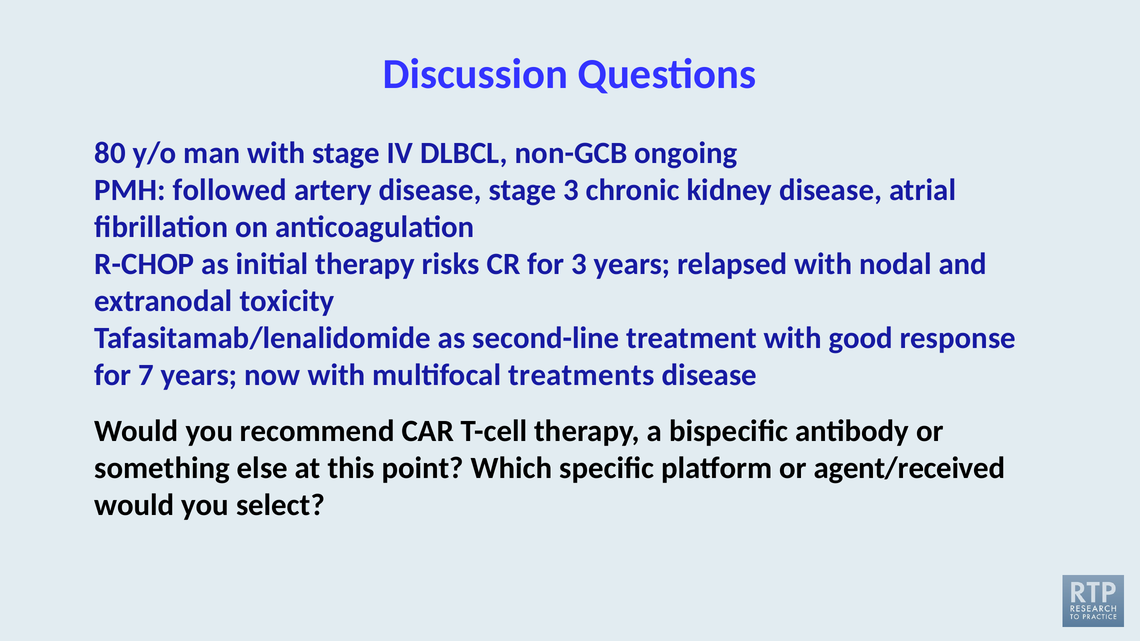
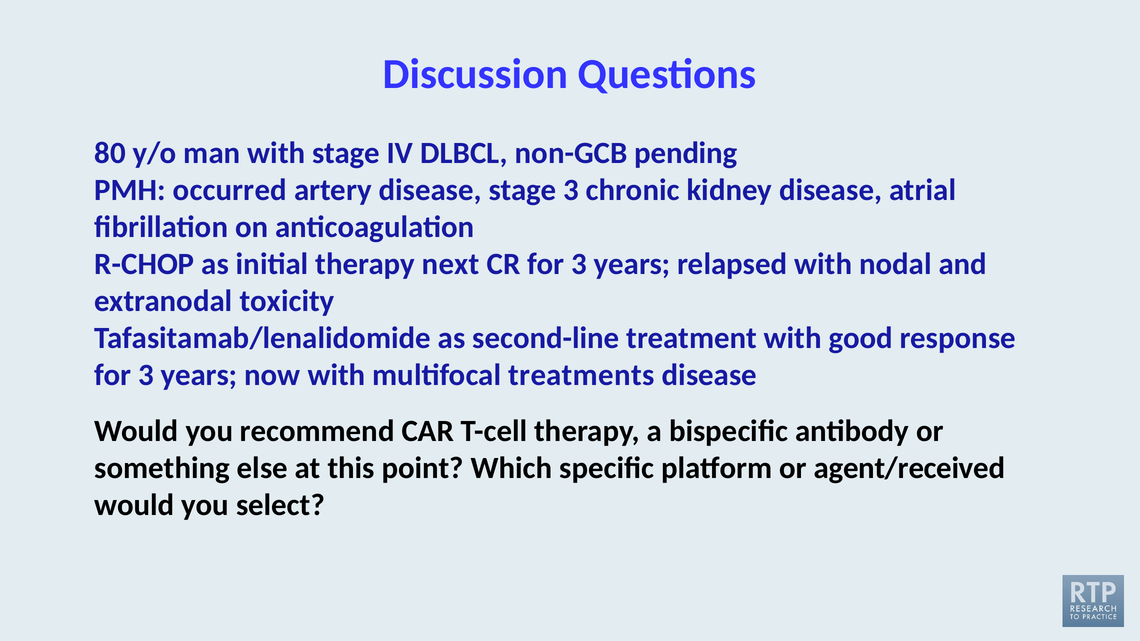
ongoing: ongoing -> pending
followed: followed -> occurred
risks: risks -> next
7 at (146, 375): 7 -> 3
